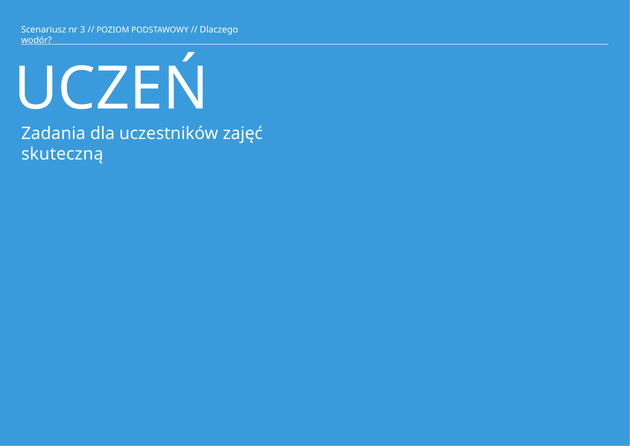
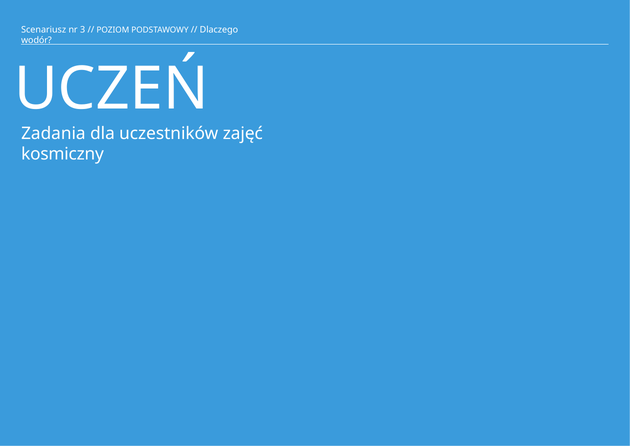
skuteczną: skuteczną -> kosmiczny
